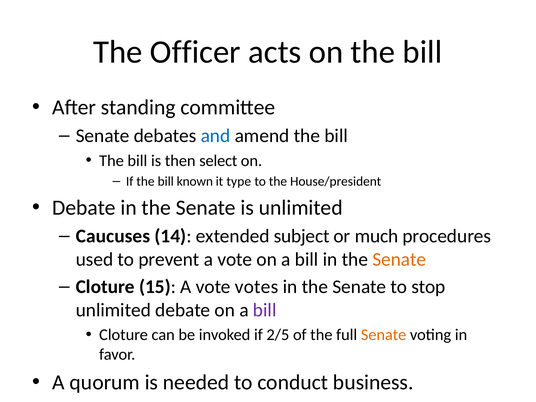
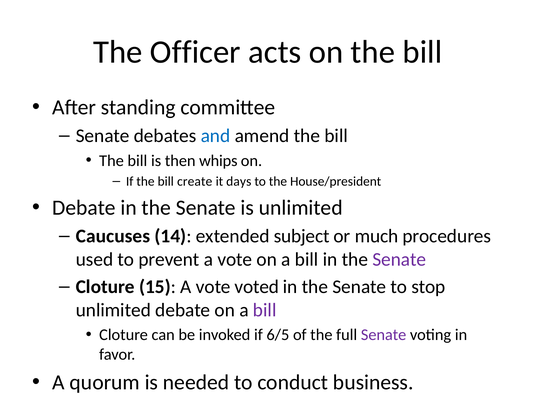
select: select -> whips
known: known -> create
type: type -> days
Senate at (399, 259) colour: orange -> purple
votes: votes -> voted
2/5: 2/5 -> 6/5
Senate at (384, 335) colour: orange -> purple
